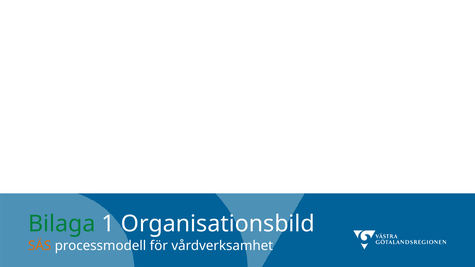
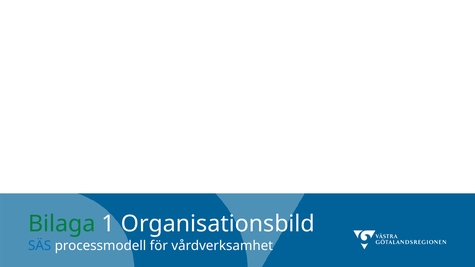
SÄS colour: orange -> blue
